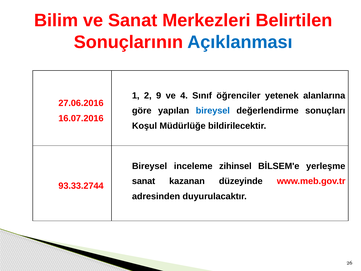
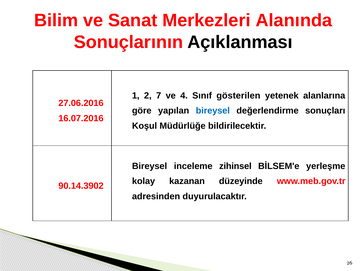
Belirtilen: Belirtilen -> Alanında
Açıklanması colour: blue -> black
9: 9 -> 7
öğrenciler: öğrenciler -> gösterilen
sanat at (144, 181): sanat -> kolay
93.33.2744: 93.33.2744 -> 90.14.3902
